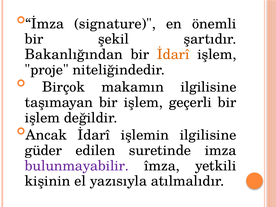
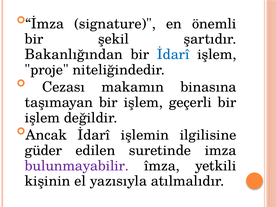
İdarî at (173, 54) colour: orange -> blue
Birçok: Birçok -> Cezası
makamın ilgilisine: ilgilisine -> binasına
